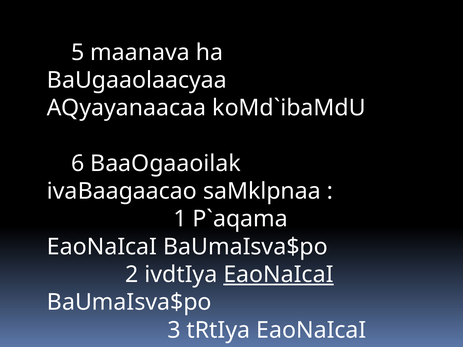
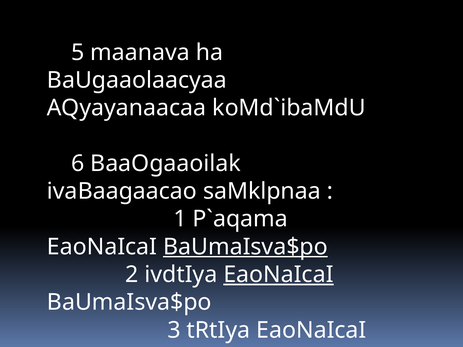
BaUmaIsva$po at (245, 247) underline: none -> present
